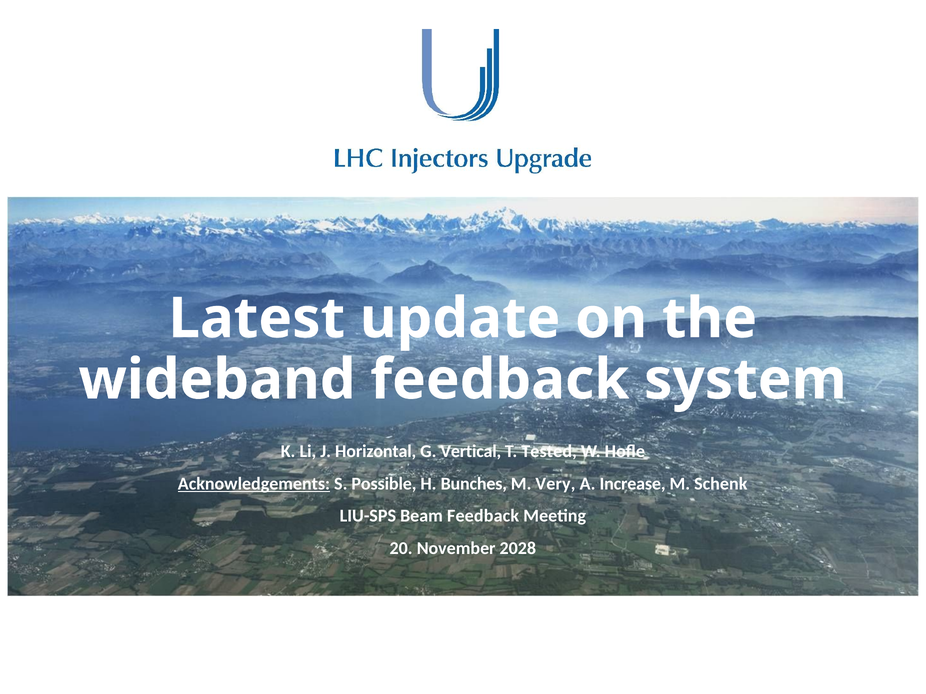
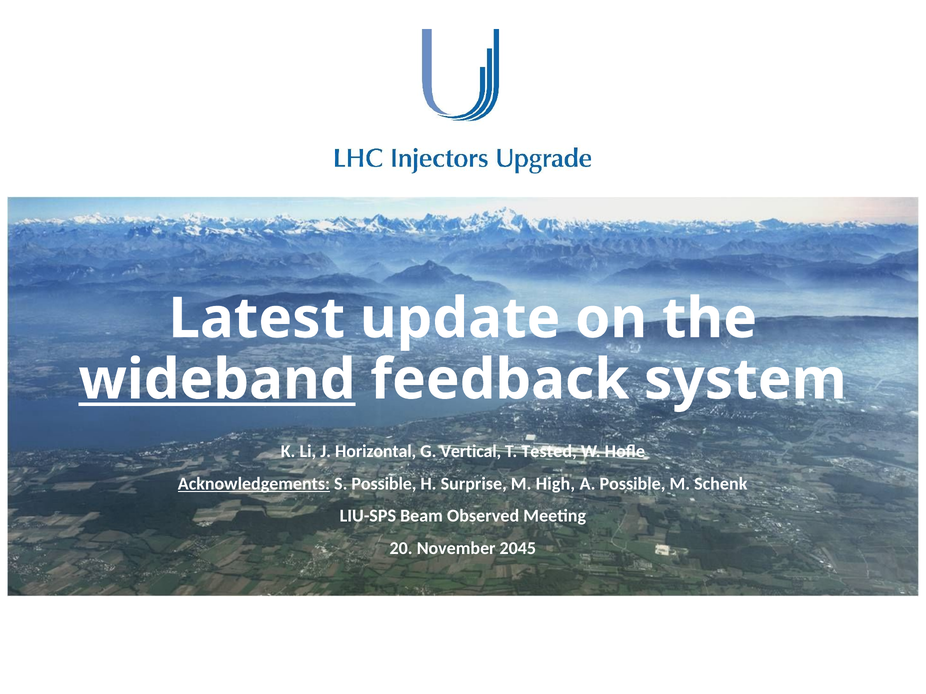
wideband underline: none -> present
Bunches: Bunches -> Surprise
Very: Very -> High
A Increase: Increase -> Possible
Beam Feedback: Feedback -> Observed
2028: 2028 -> 2045
